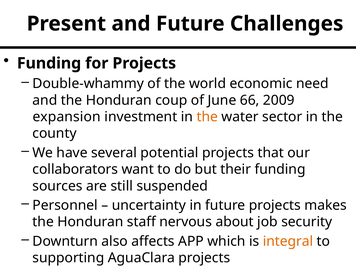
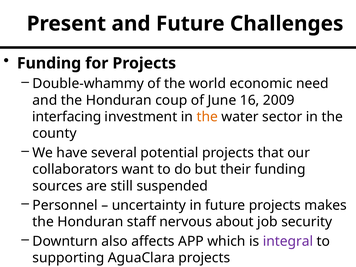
66: 66 -> 16
expansion: expansion -> interfacing
integral colour: orange -> purple
